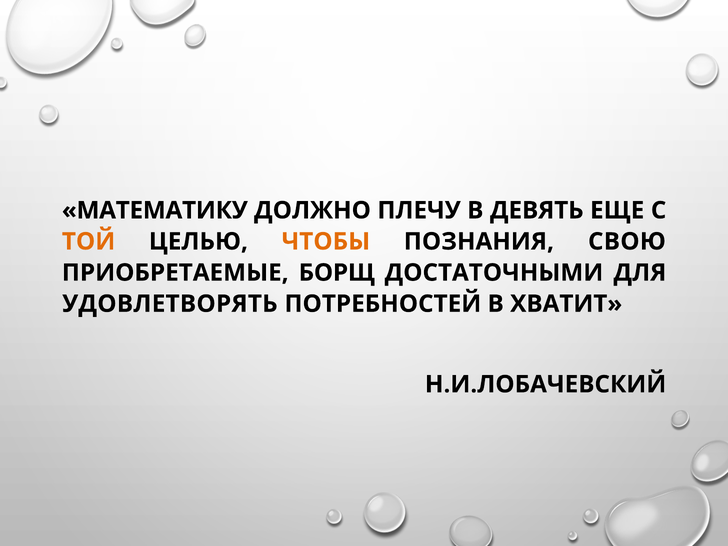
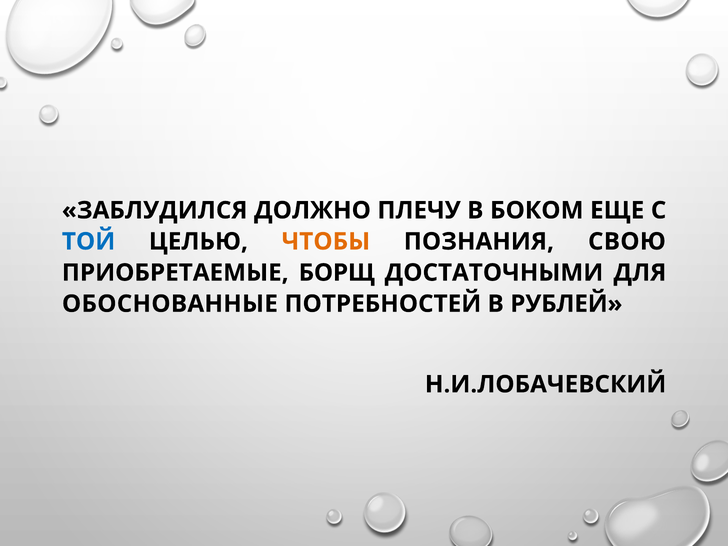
МАТЕМАТИКУ: МАТЕМАТИКУ -> ЗАБЛУДИЛСЯ
ДЕВЯТЬ: ДЕВЯТЬ -> БОКОМ
ТОЙ colour: orange -> blue
УДОВЛЕТВОРЯТЬ: УДОВЛЕТВОРЯТЬ -> ОБОСНОВАННЫЕ
ХВАТИТ: ХВАТИТ -> РУБЛЕЙ
